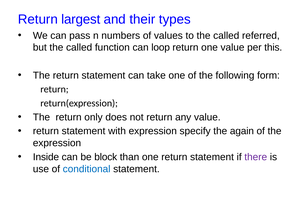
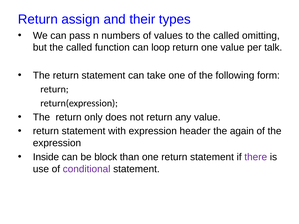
largest: largest -> assign
referred: referred -> omitting
this: this -> talk
specify: specify -> header
conditional colour: blue -> purple
